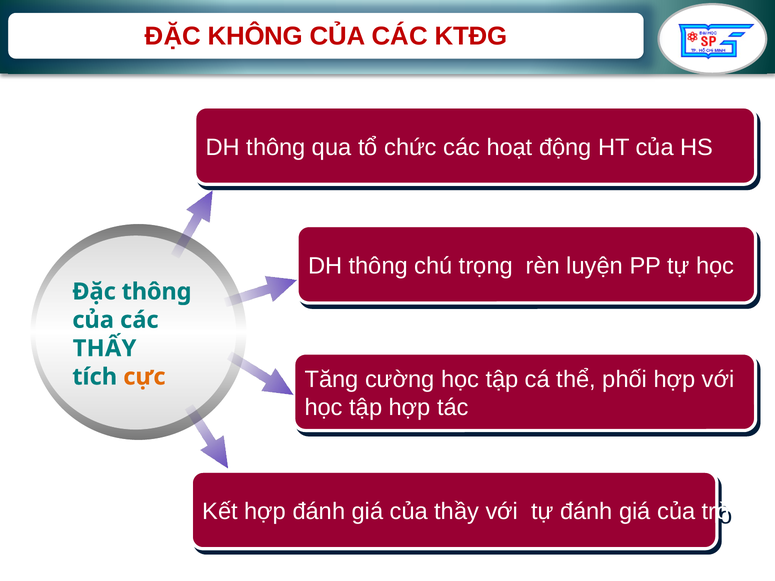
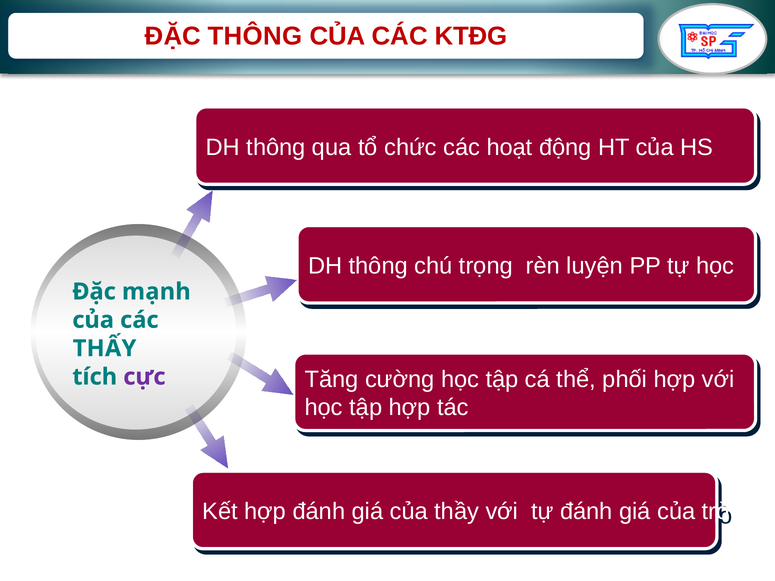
ĐẶC KHÔNG: KHÔNG -> THÔNG
Đặc thông: thông -> mạnh
cực colour: orange -> purple
